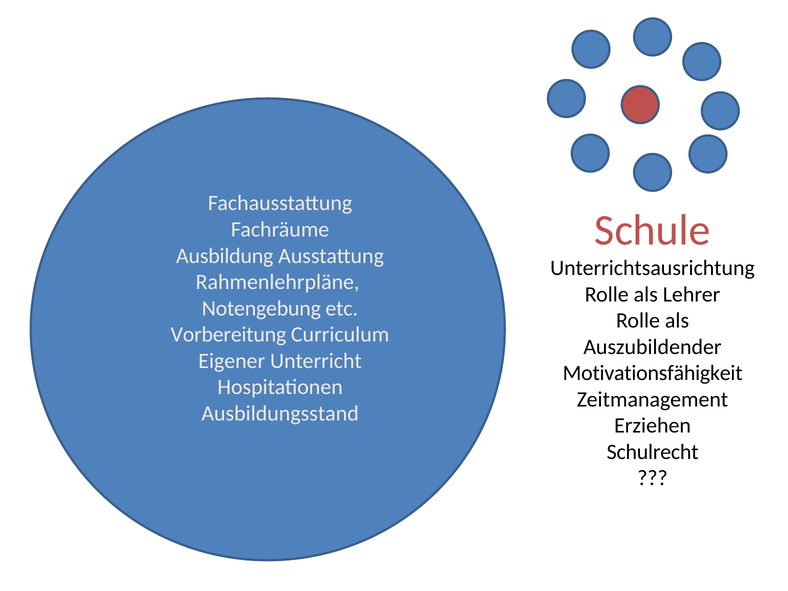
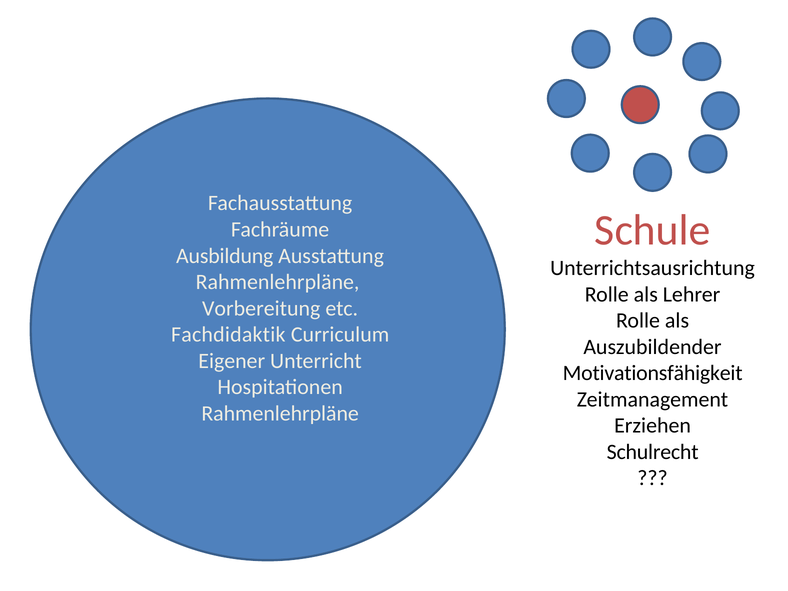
Notengebung: Notengebung -> Vorbereitung
Vorbereitung: Vorbereitung -> Fachdidaktik
Ausbildungsstand at (280, 413): Ausbildungsstand -> Rahmenlehrpläne
